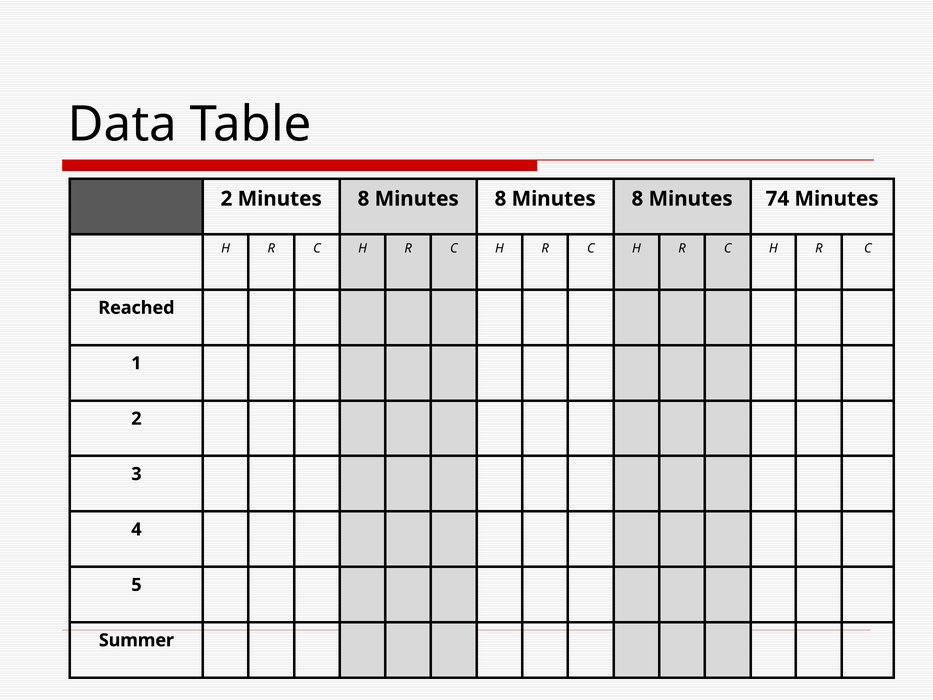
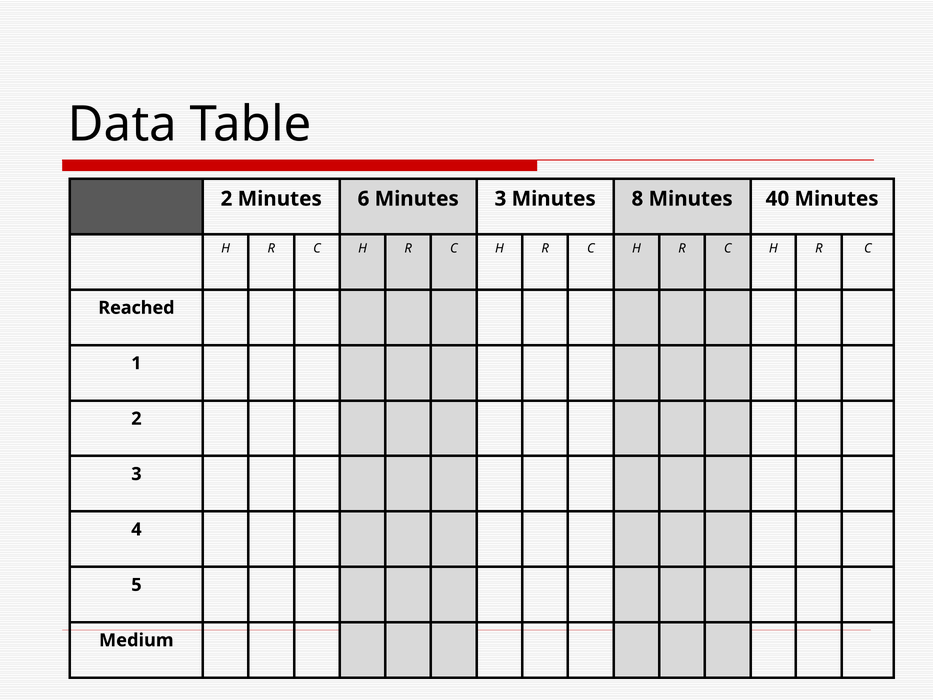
2 Minutes 8: 8 -> 6
8 at (500, 199): 8 -> 3
74: 74 -> 40
Summer: Summer -> Medium
